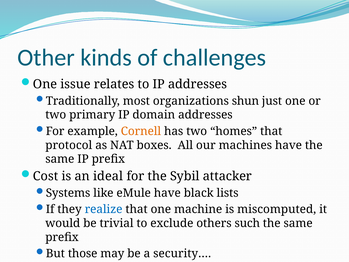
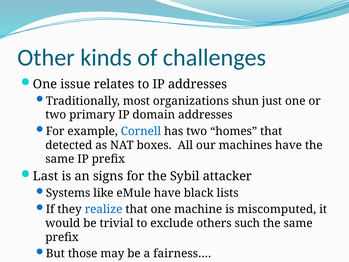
Cornell colour: orange -> blue
protocol: protocol -> detected
Cost: Cost -> Last
ideal: ideal -> signs
security…: security… -> fairness…
